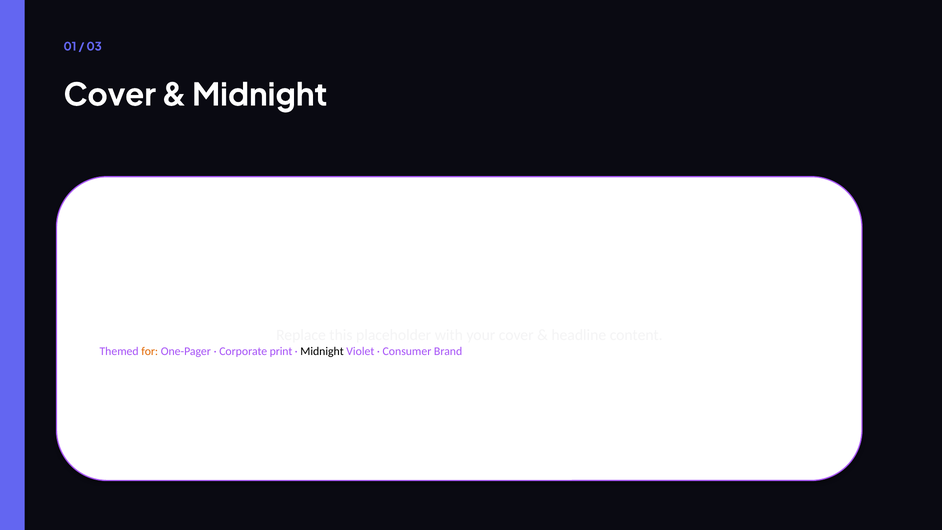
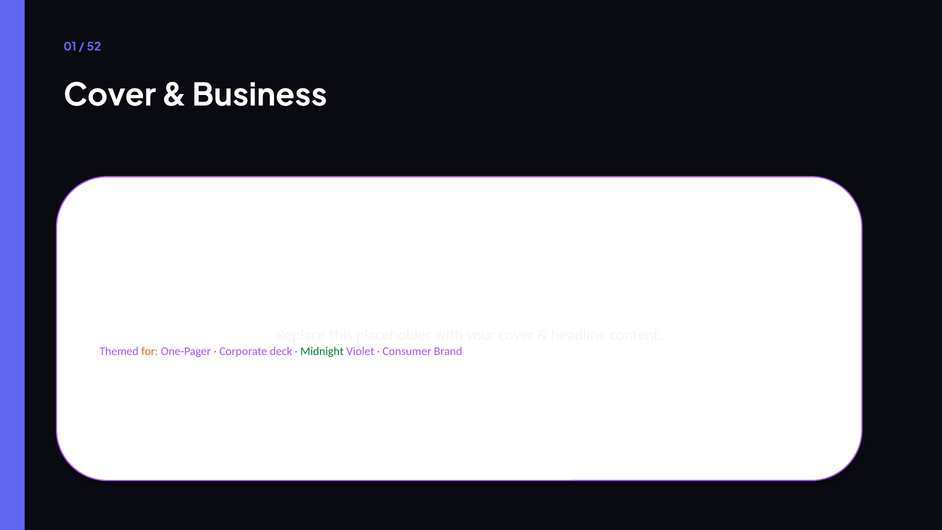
03: 03 -> 52
Midnight at (260, 95): Midnight -> Business
print: print -> deck
Midnight at (322, 351) colour: black -> green
